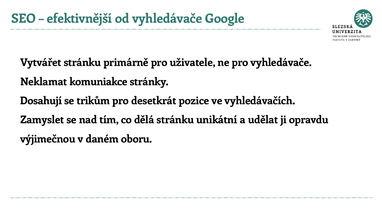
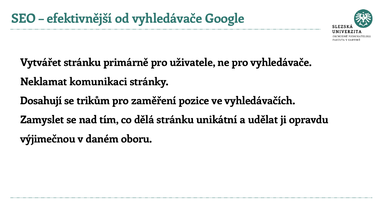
komuniakce: komuniakce -> komunikaci
desetkrát: desetkrát -> zaměření
